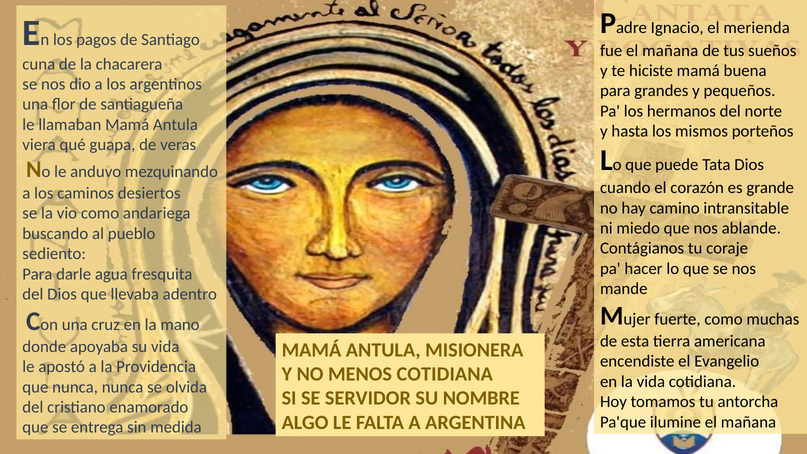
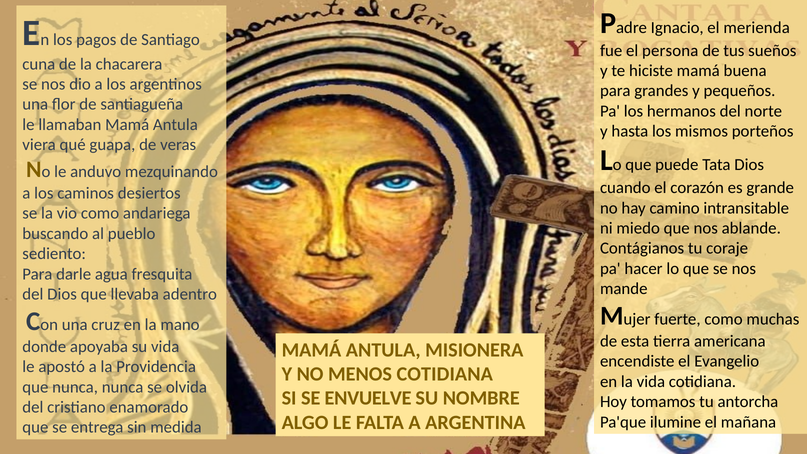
fue el mañana: mañana -> persona
SERVIDOR: SERVIDOR -> ENVUELVE
